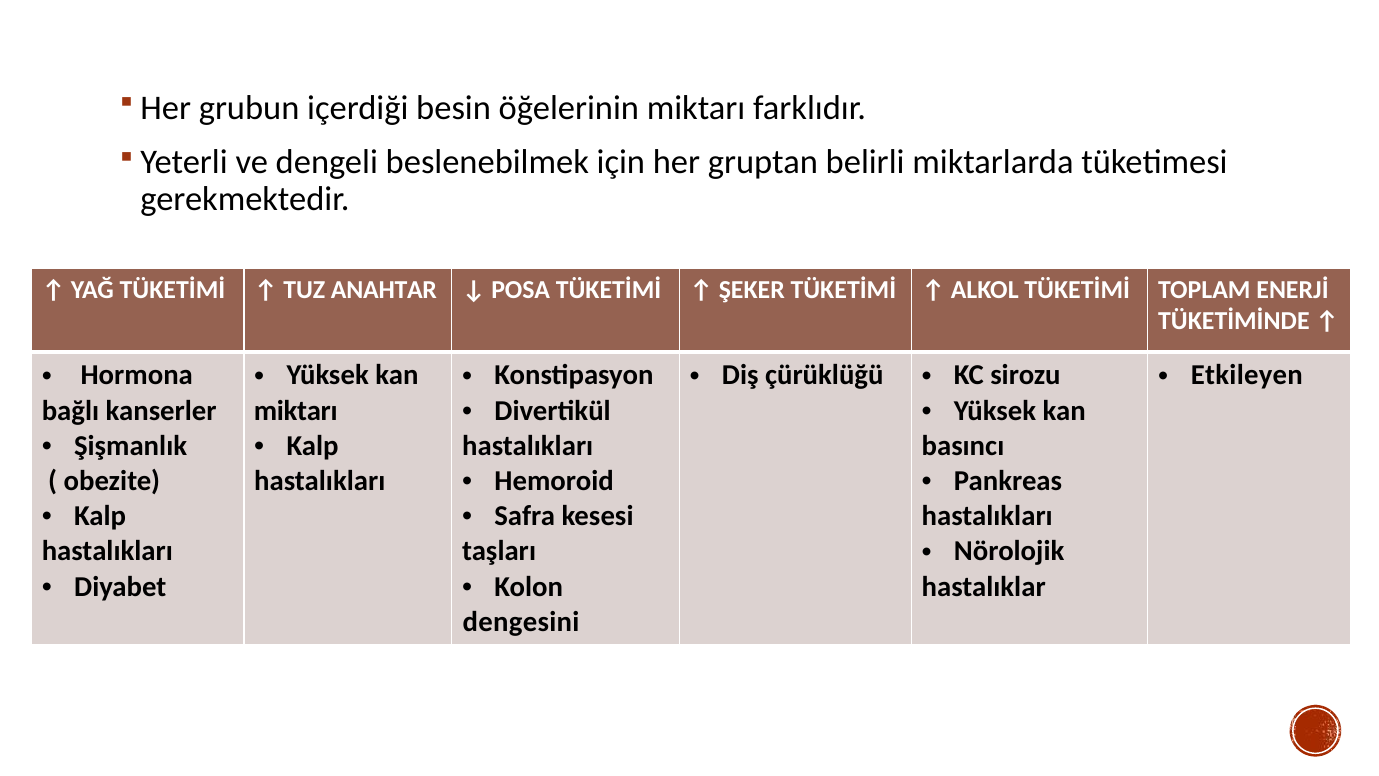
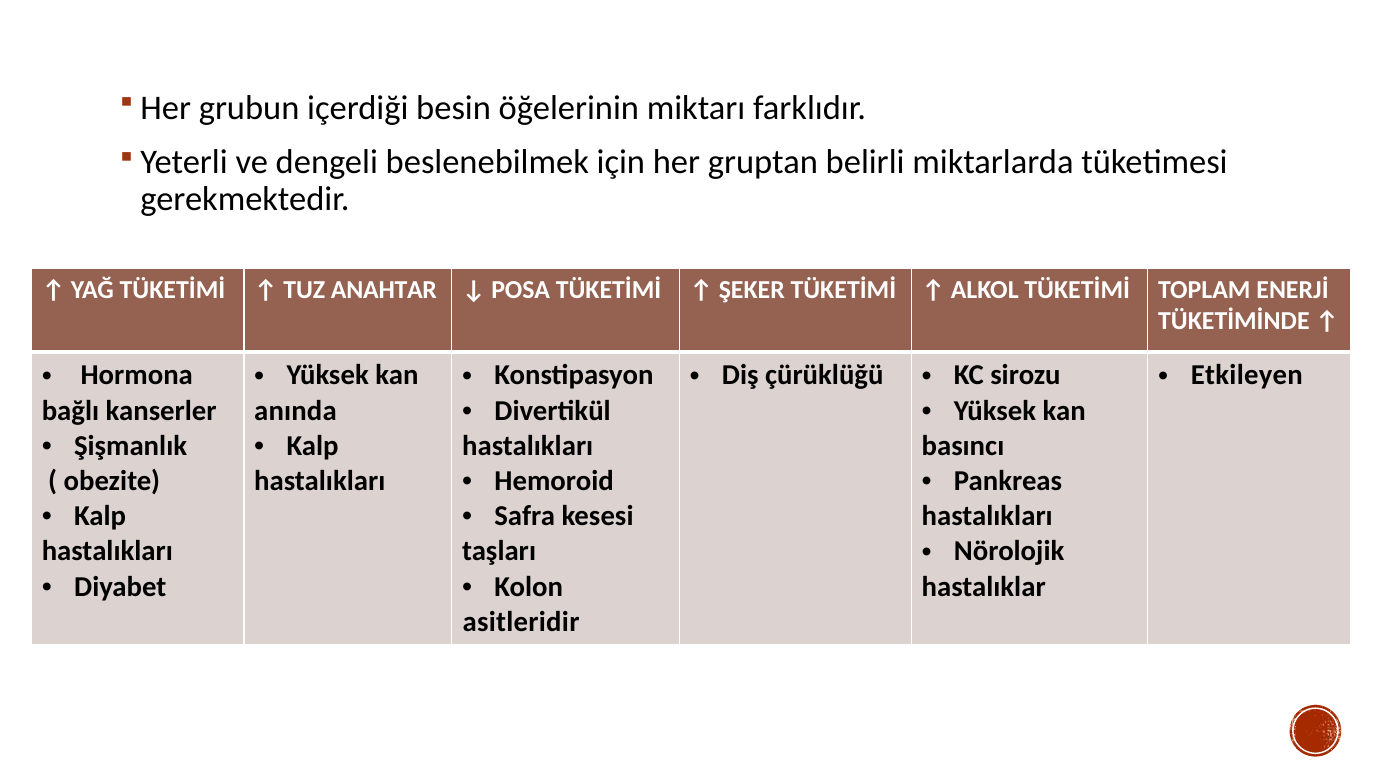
miktarı at (296, 410): miktarı -> anında
dengesini: dengesini -> asitleridir
